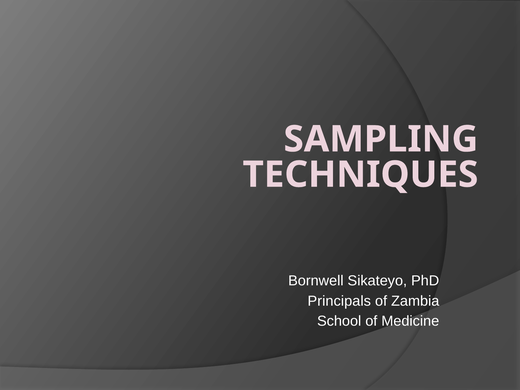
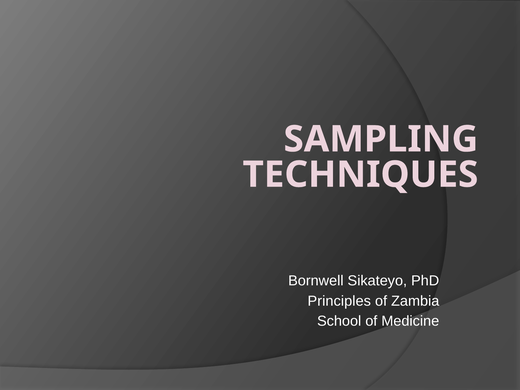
Principals: Principals -> Principles
